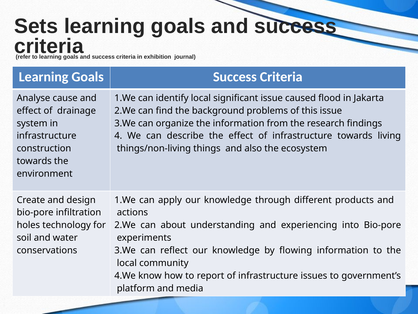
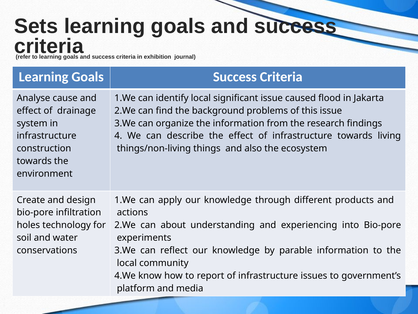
flowing: flowing -> parable
